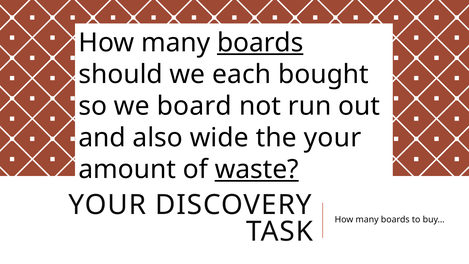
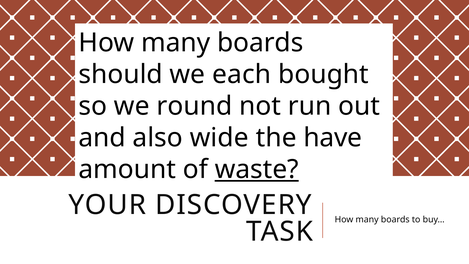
boards at (260, 43) underline: present -> none
board: board -> round
the your: your -> have
